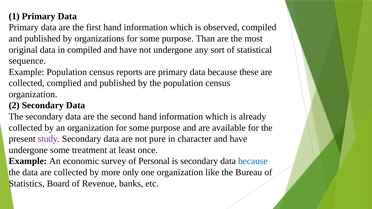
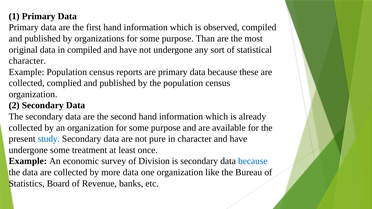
sequence at (27, 61): sequence -> character
study colour: purple -> blue
Personal: Personal -> Division
more only: only -> data
